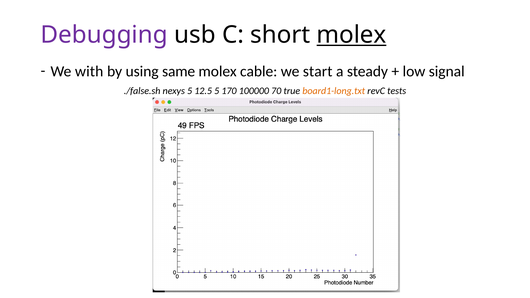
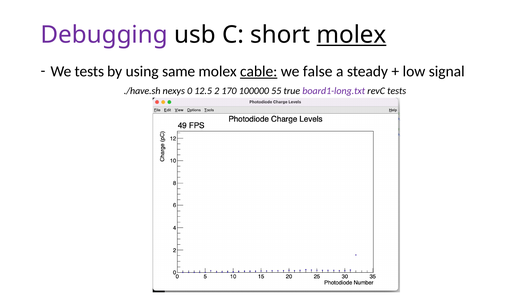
We with: with -> tests
cable underline: none -> present
start: start -> false
./false.sh: ./false.sh -> ./have.sh
nexys 5: 5 -> 0
12.5 5: 5 -> 2
70: 70 -> 55
board1-long.txt colour: orange -> purple
